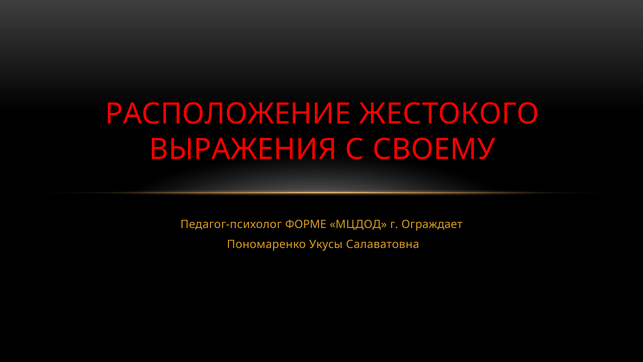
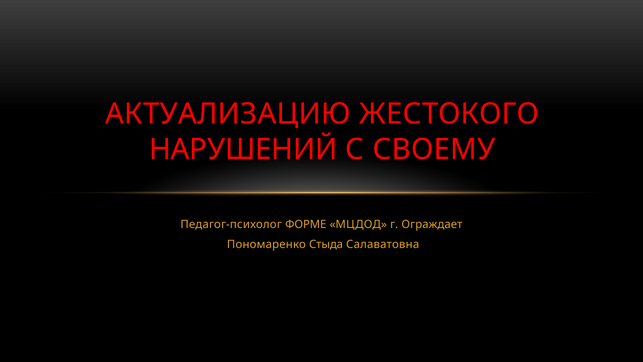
РАСПОЛОЖЕНИЕ: РАСПОЛОЖЕНИЕ -> АКТУАЛИЗАЦИЮ
ВЫРАЖЕНИЯ: ВЫРАЖЕНИЯ -> НАРУШЕНИЙ
Укусы: Укусы -> Стыда
